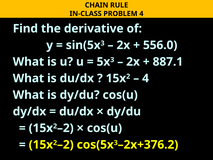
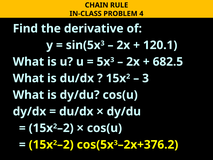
556.0: 556.0 -> 120.1
887.1: 887.1 -> 682.5
4 at (146, 78): 4 -> 3
